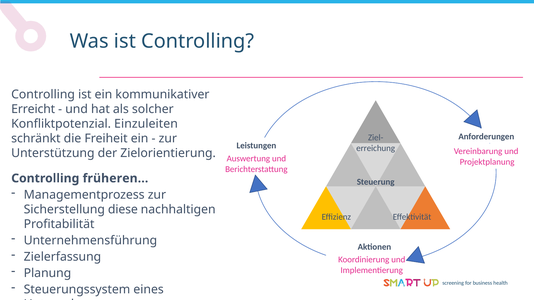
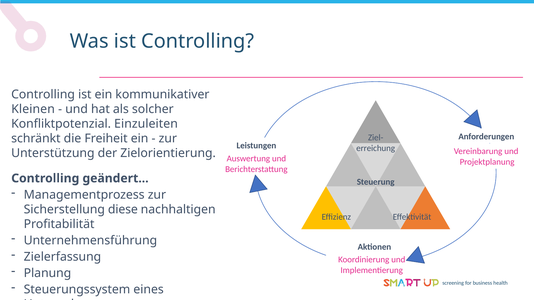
Erreicht: Erreicht -> Kleinen
früheren: früheren -> geändert
